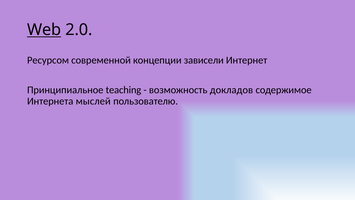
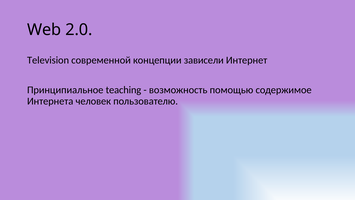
Web underline: present -> none
Ресурсом: Ресурсом -> Television
докладов: докладов -> помощью
мыслей: мыслей -> человек
